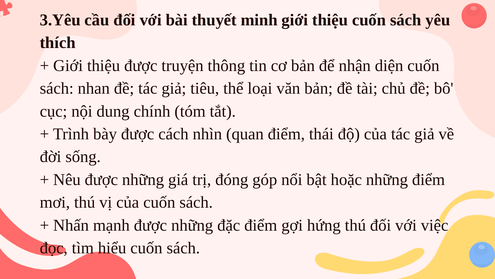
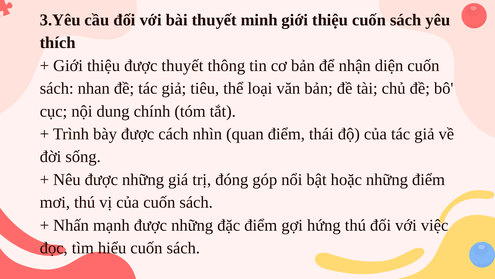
được truyện: truyện -> thuyết
